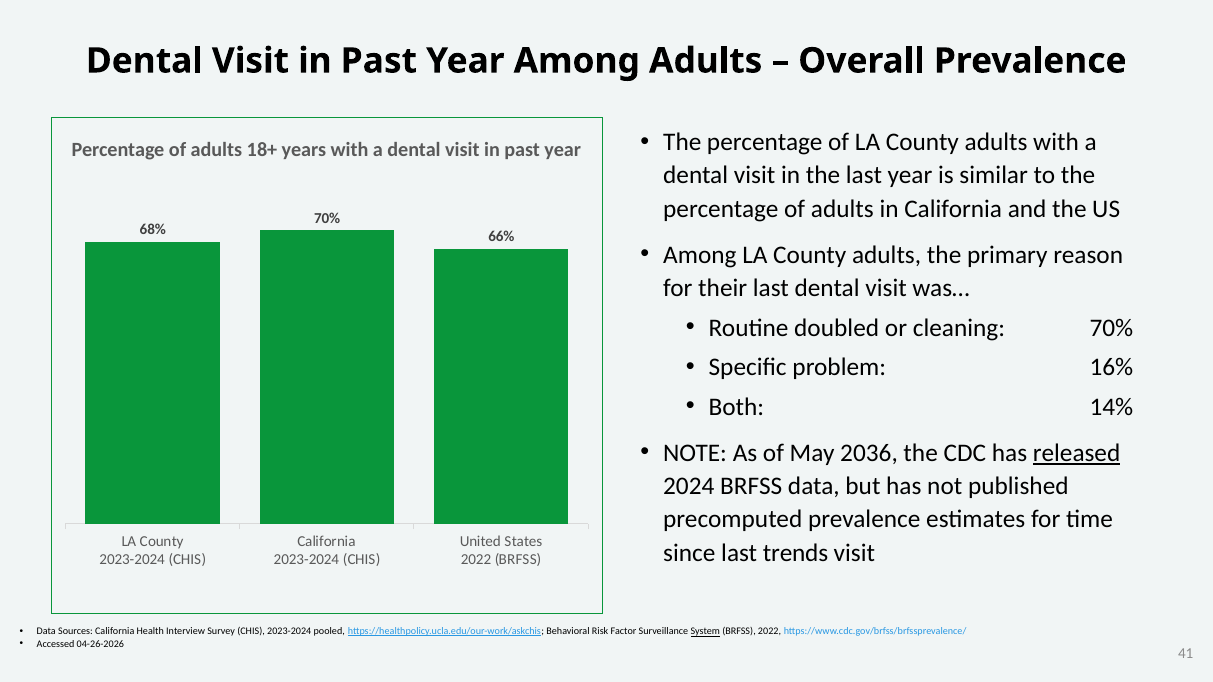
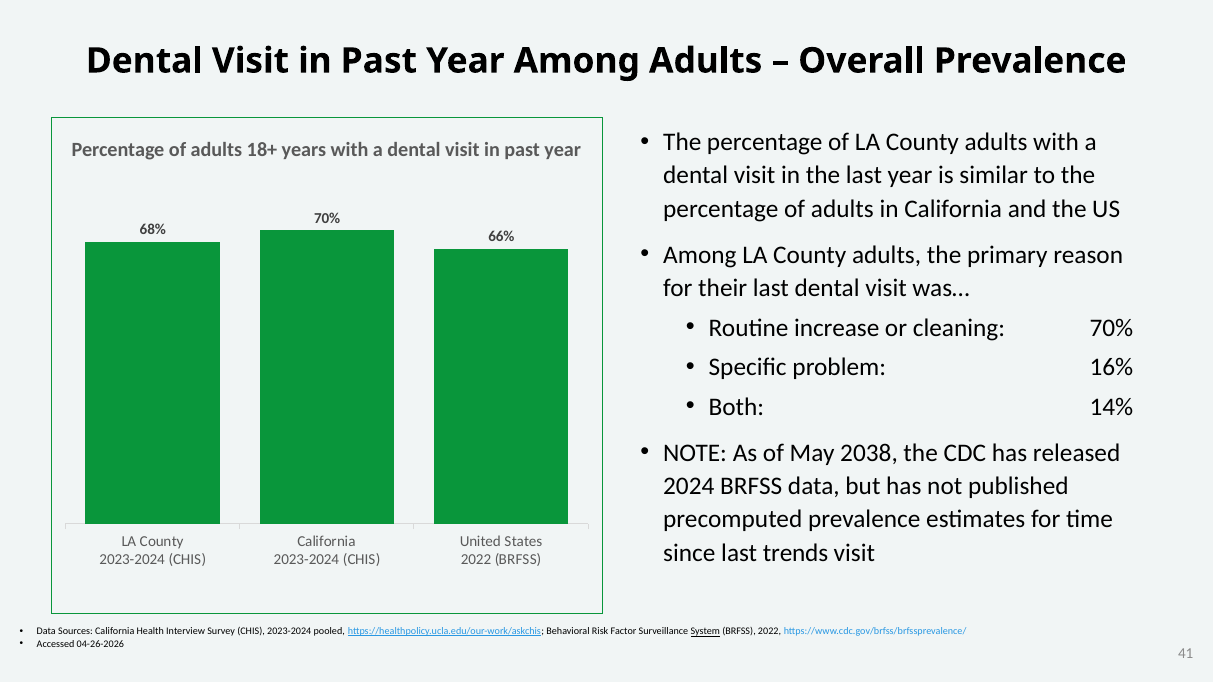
doubled: doubled -> increase
2036: 2036 -> 2038
released underline: present -> none
